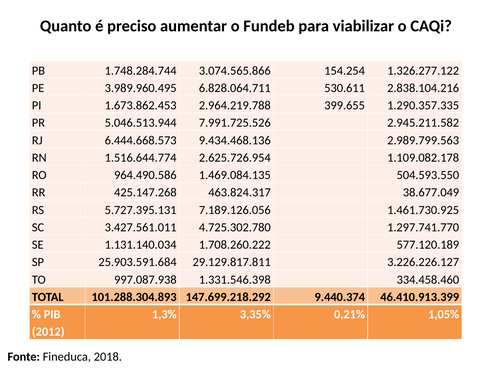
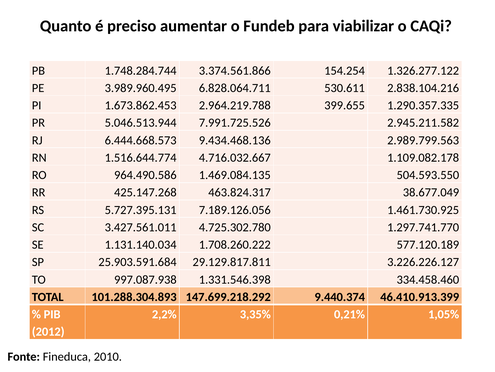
3.074.565.866: 3.074.565.866 -> 3.374.561.866
2.625.726.954: 2.625.726.954 -> 4.716.032.667
1,3%: 1,3% -> 2,2%
2018: 2018 -> 2010
